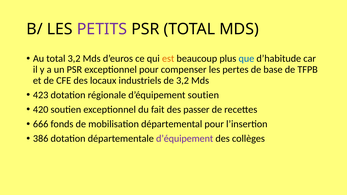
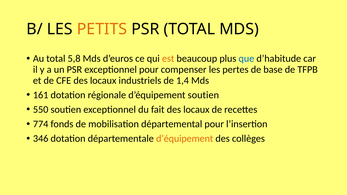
PETITS colour: purple -> orange
total 3,2: 3,2 -> 5,8
de 3,2: 3,2 -> 1,4
423: 423 -> 161
420: 420 -> 550
fait des passer: passer -> locaux
666: 666 -> 774
386: 386 -> 346
d’équipement at (185, 139) colour: purple -> orange
